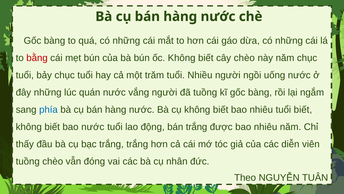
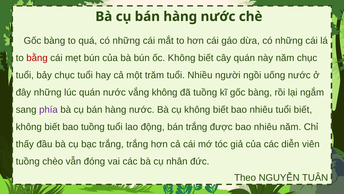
cây chèo: chèo -> quán
vắng người: người -> không
phía colour: blue -> purple
bao nước: nước -> tuồng
